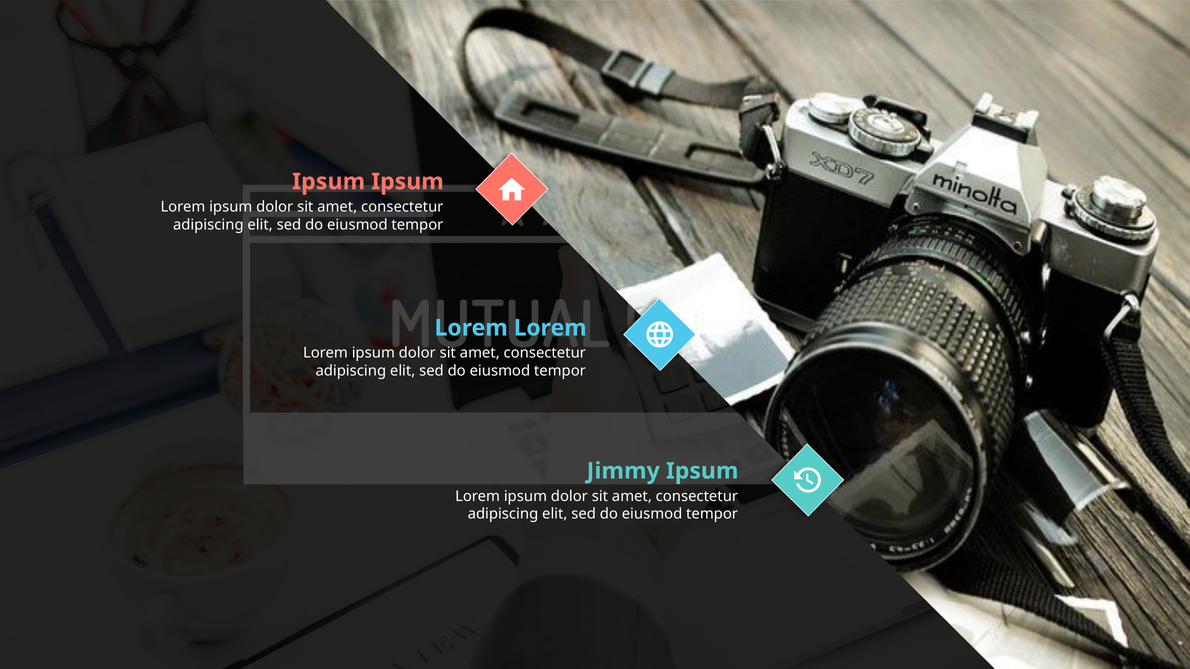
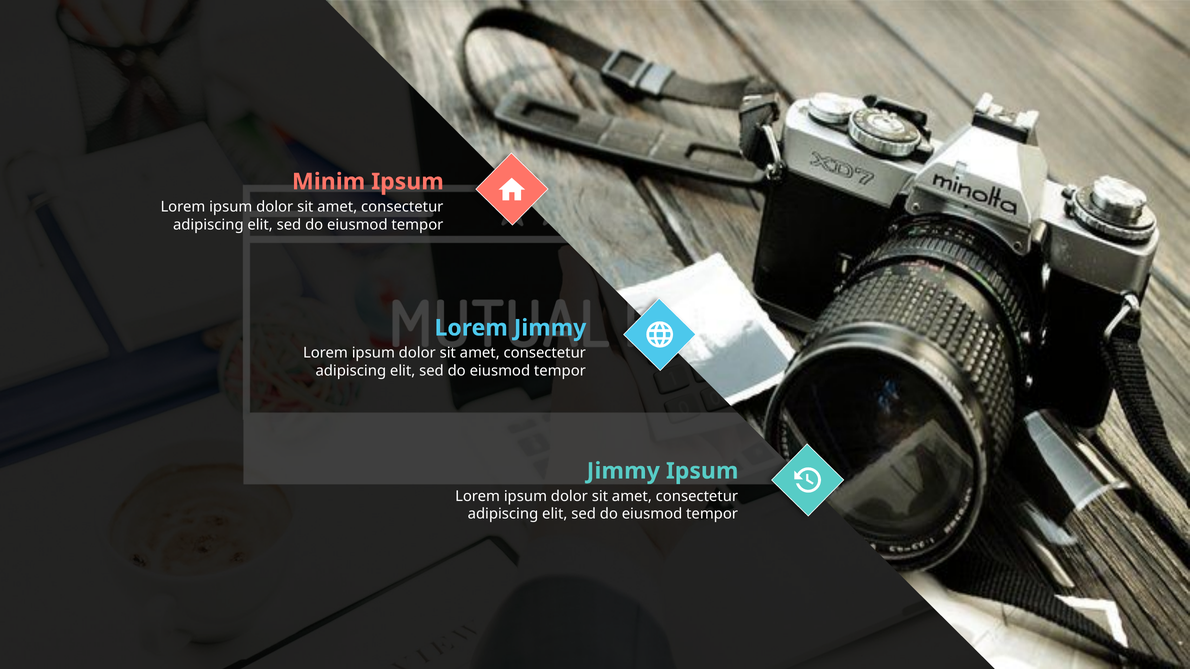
Ipsum at (329, 182): Ipsum -> Minim
Lorem at (550, 328): Lorem -> Jimmy
